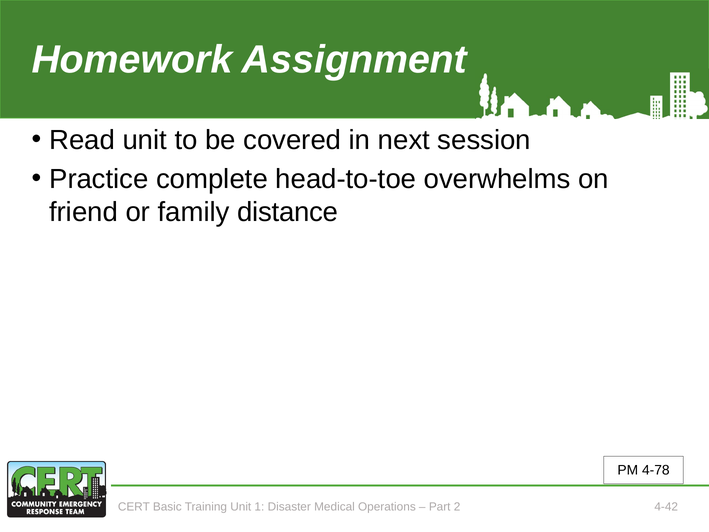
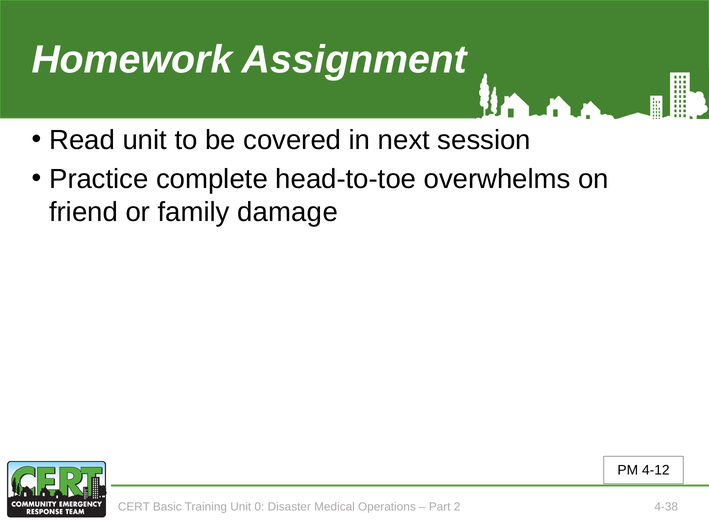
distance: distance -> damage
4-78: 4-78 -> 4-12
1: 1 -> 0
4-42: 4-42 -> 4-38
